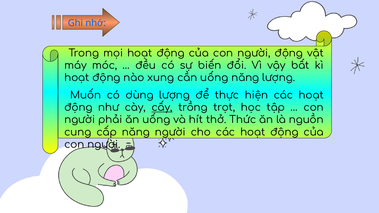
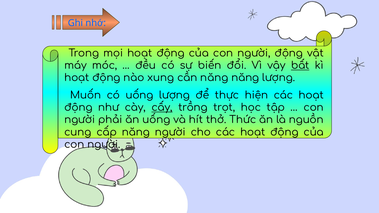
bất underline: none -> present
cần uống: uống -> năng
có dùng: dùng -> uống
